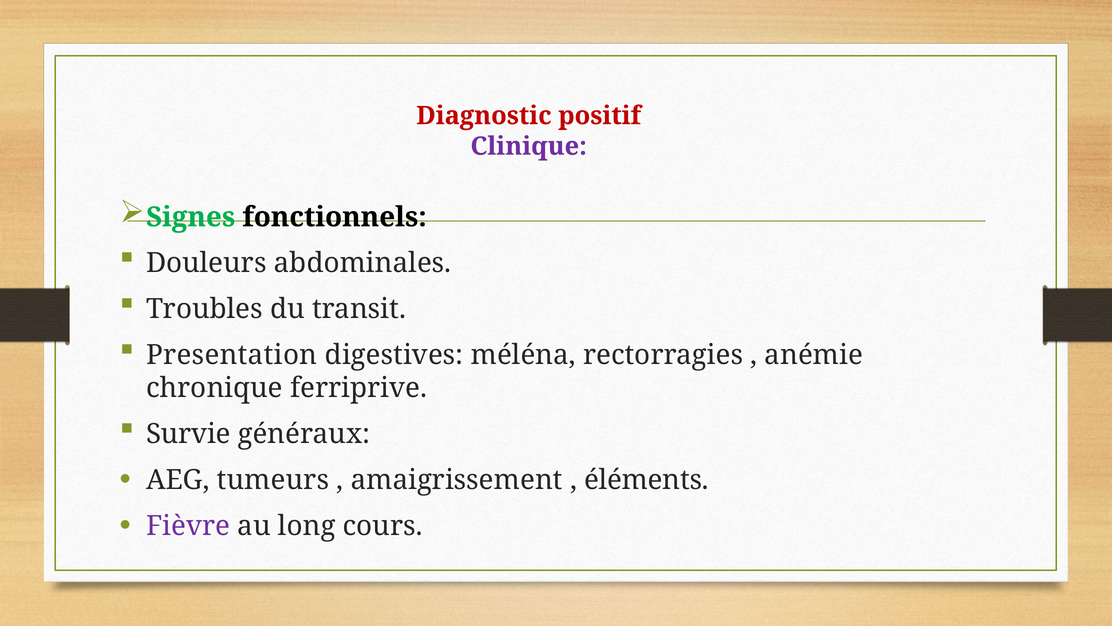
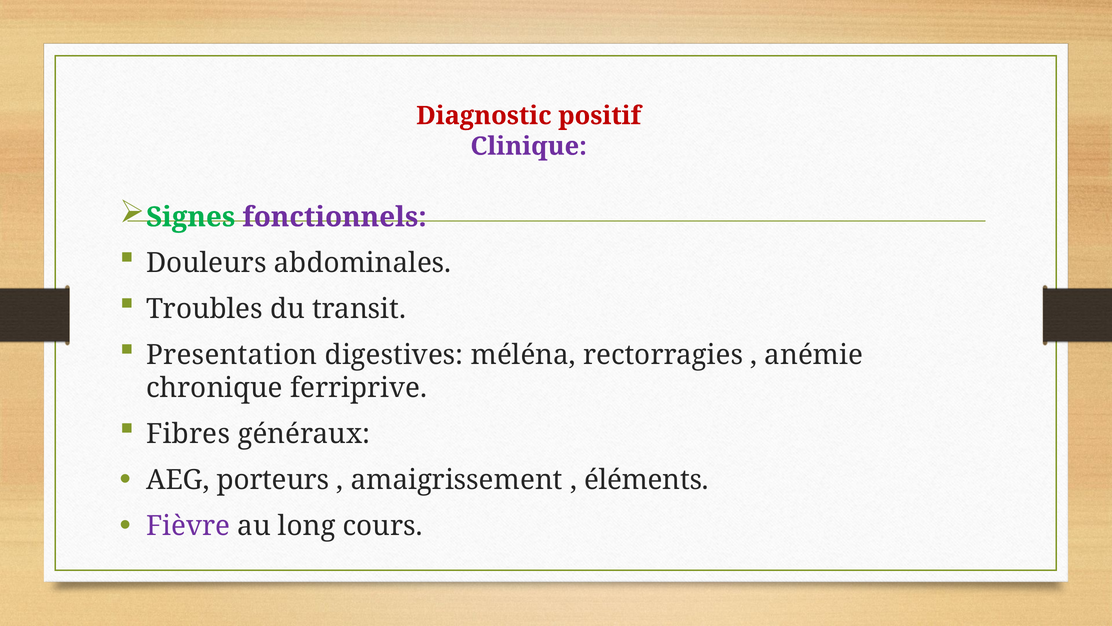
fonctionnels colour: black -> purple
Survie: Survie -> Fibres
tumeurs: tumeurs -> porteurs
